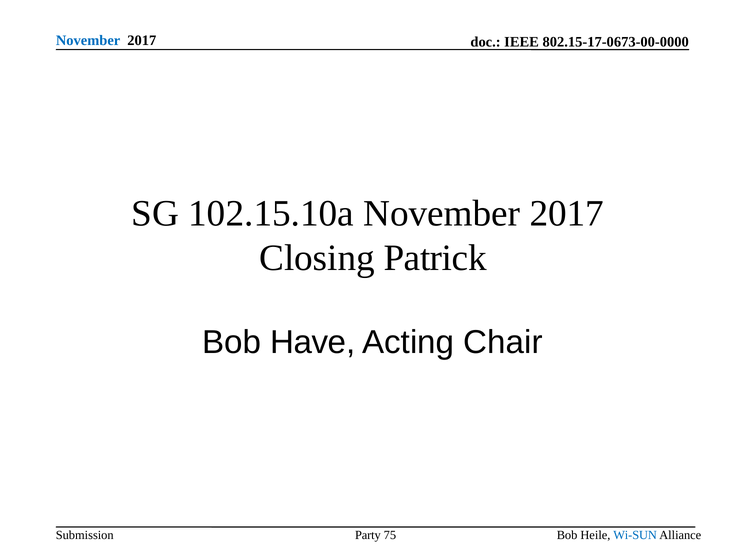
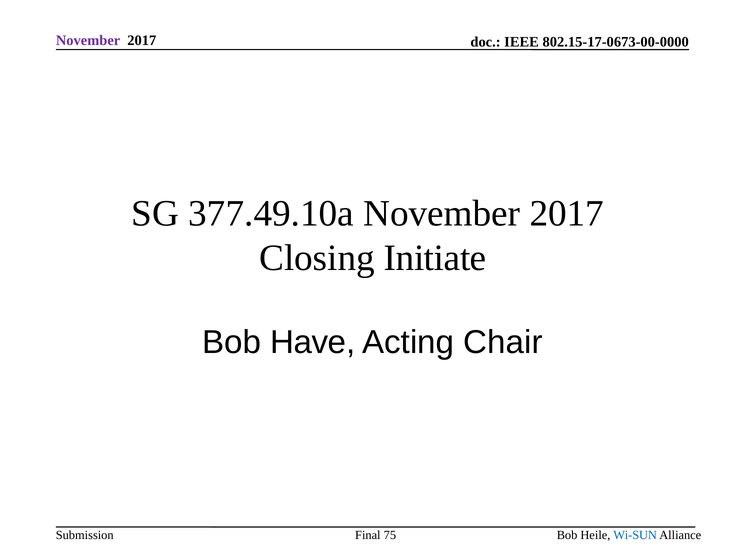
November at (88, 41) colour: blue -> purple
102.15.10a: 102.15.10a -> 377.49.10a
Patrick: Patrick -> Initiate
Party: Party -> Final
